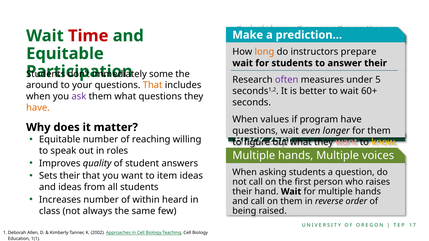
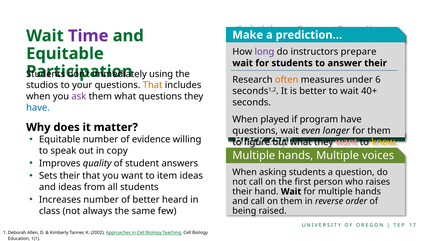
Time at (88, 36) colour: red -> purple
long colour: orange -> purple
some: some -> using
often colour: purple -> orange
5: 5 -> 6
around: around -> studios
60+: 60+ -> 40+
have at (38, 108) colour: orange -> blue
values: values -> played
reaching: reaching -> evidence
roles: roles -> copy
of within: within -> better
